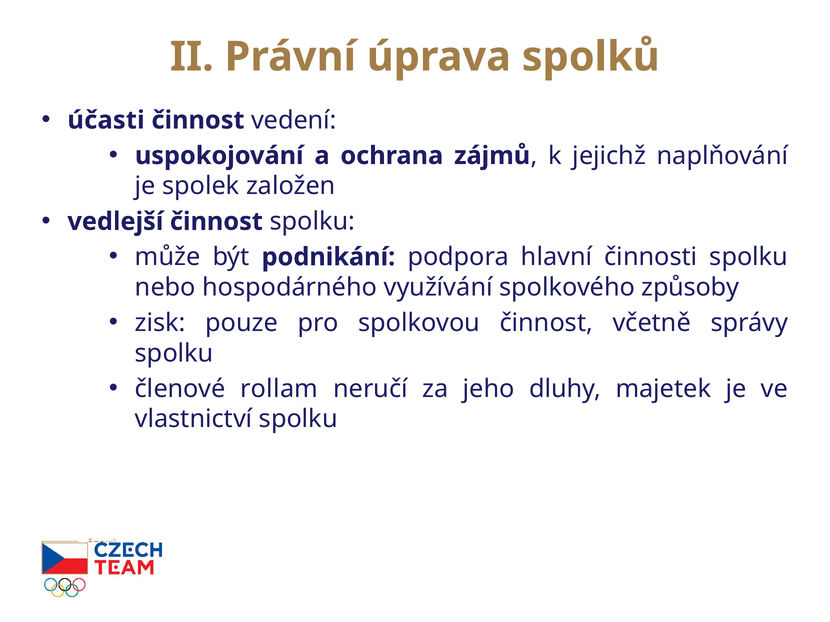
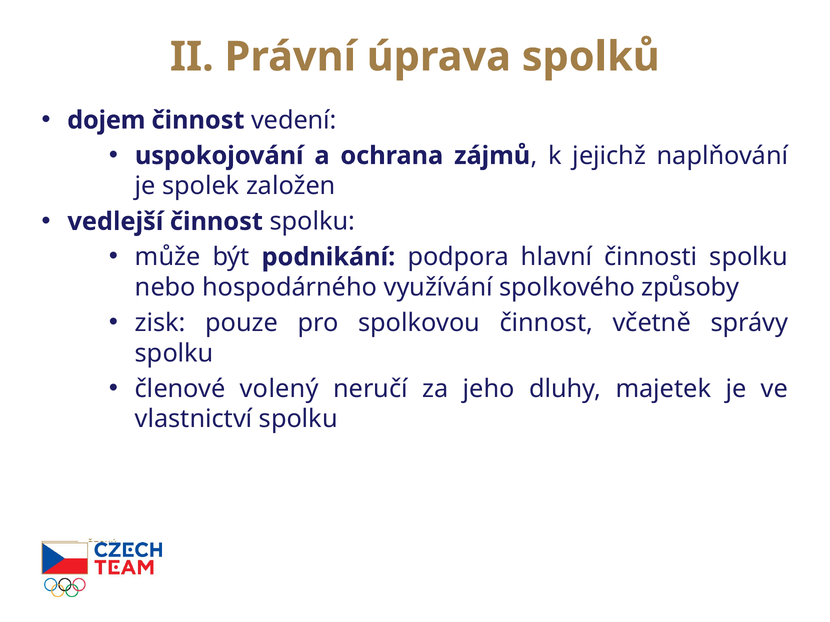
účasti: účasti -> dojem
rollam: rollam -> volený
